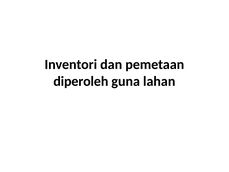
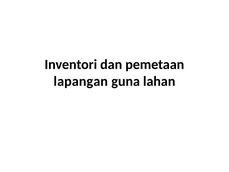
diperoleh: diperoleh -> lapangan
